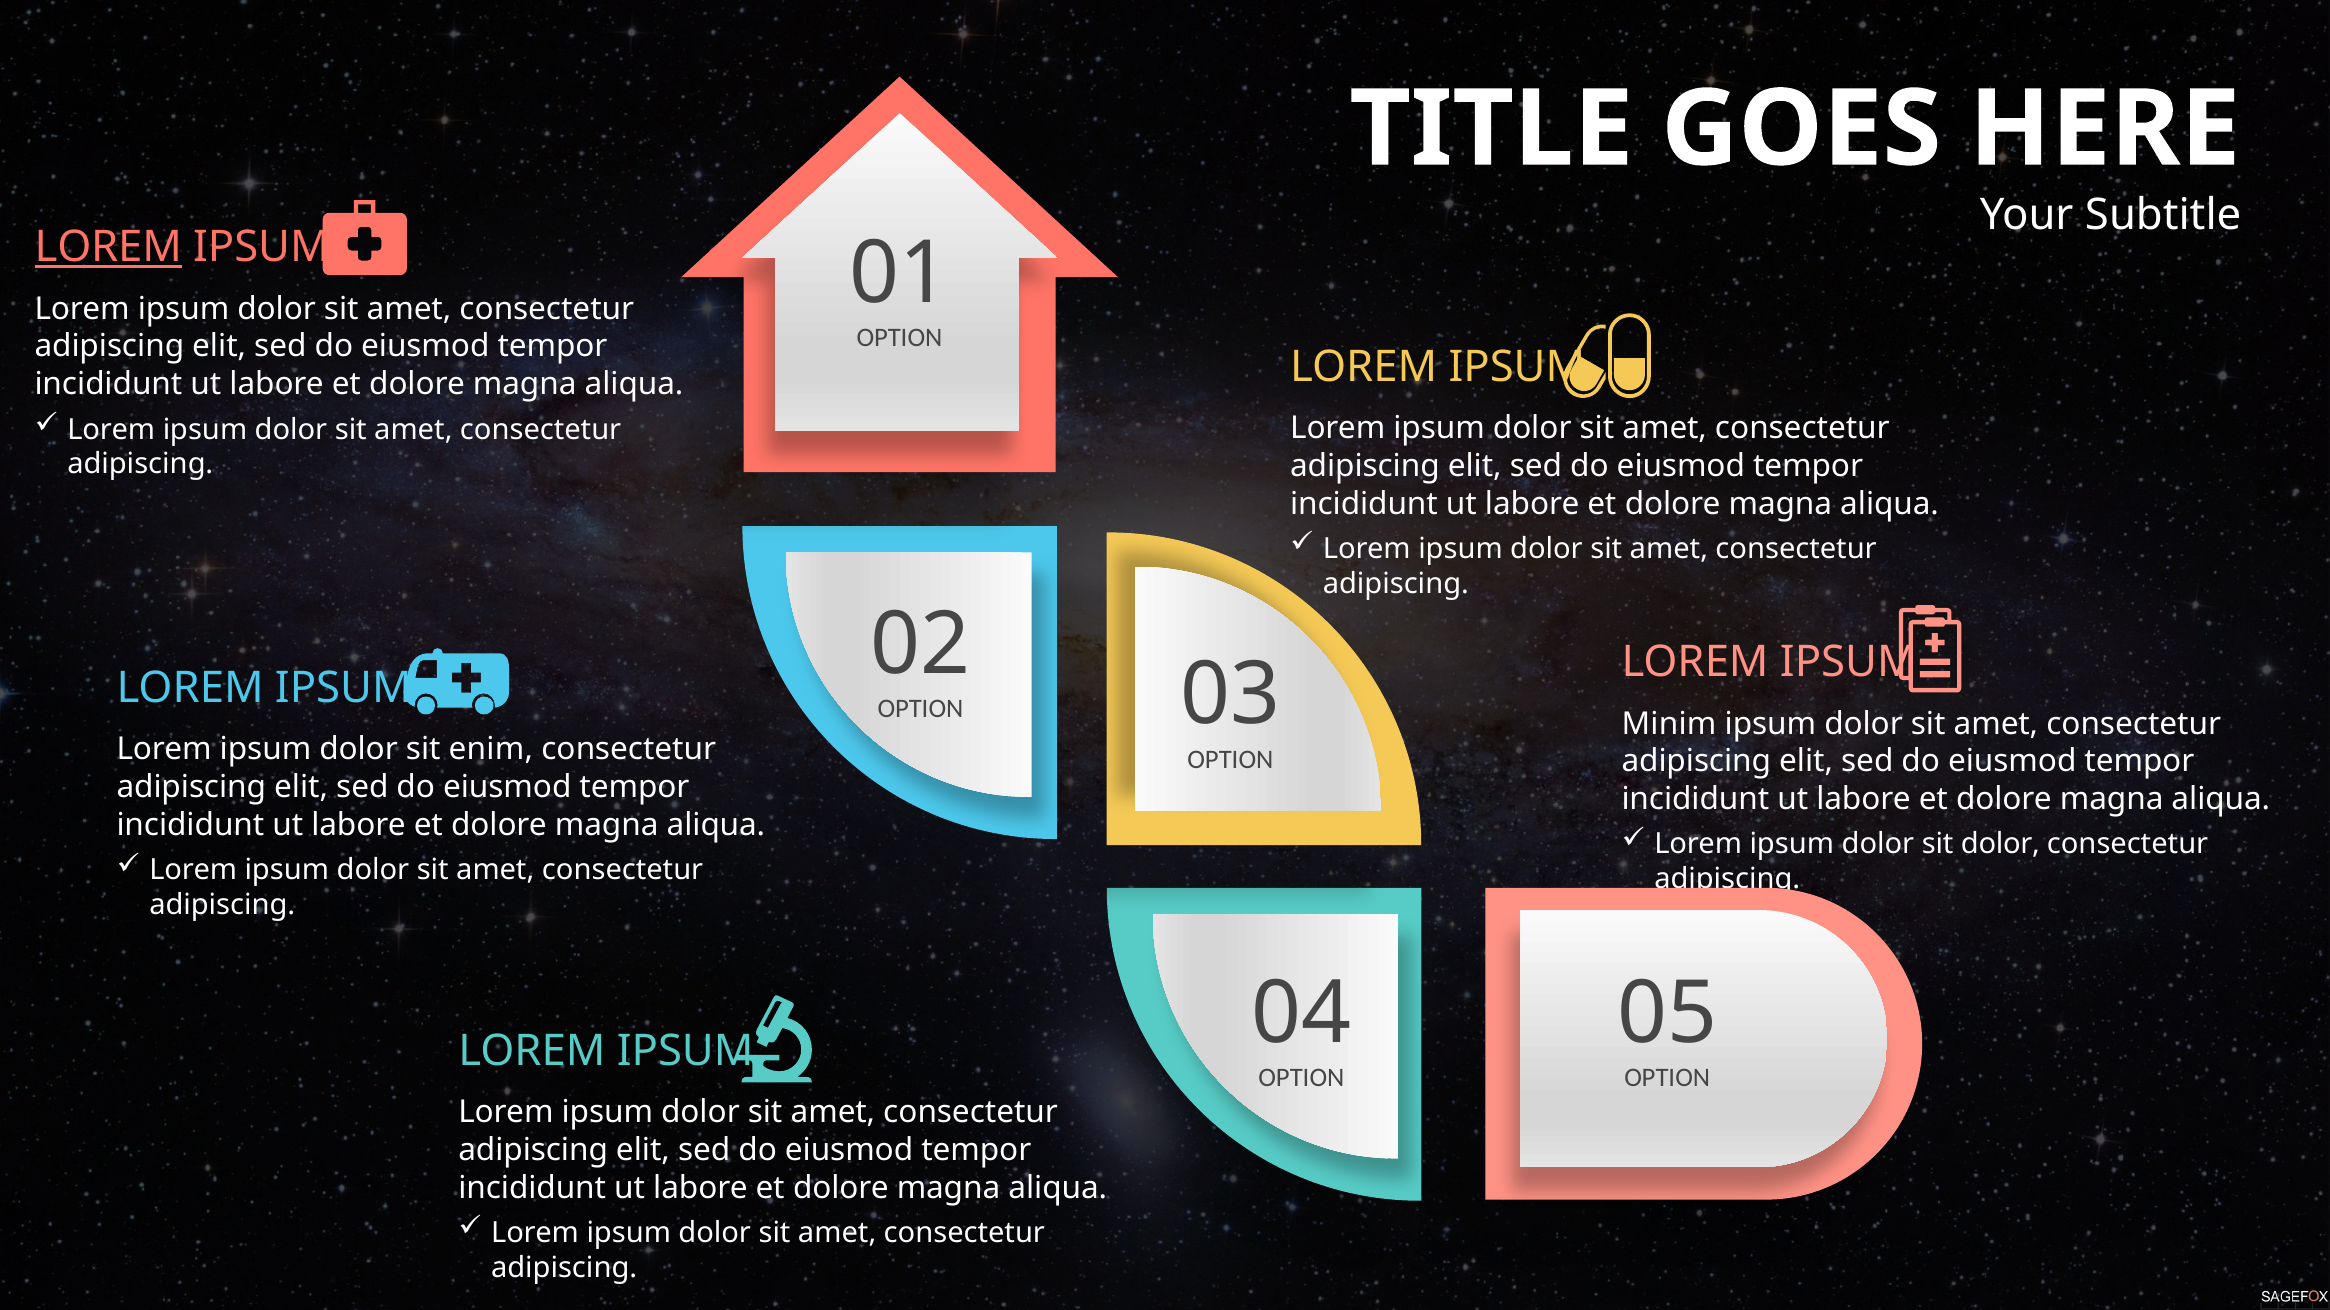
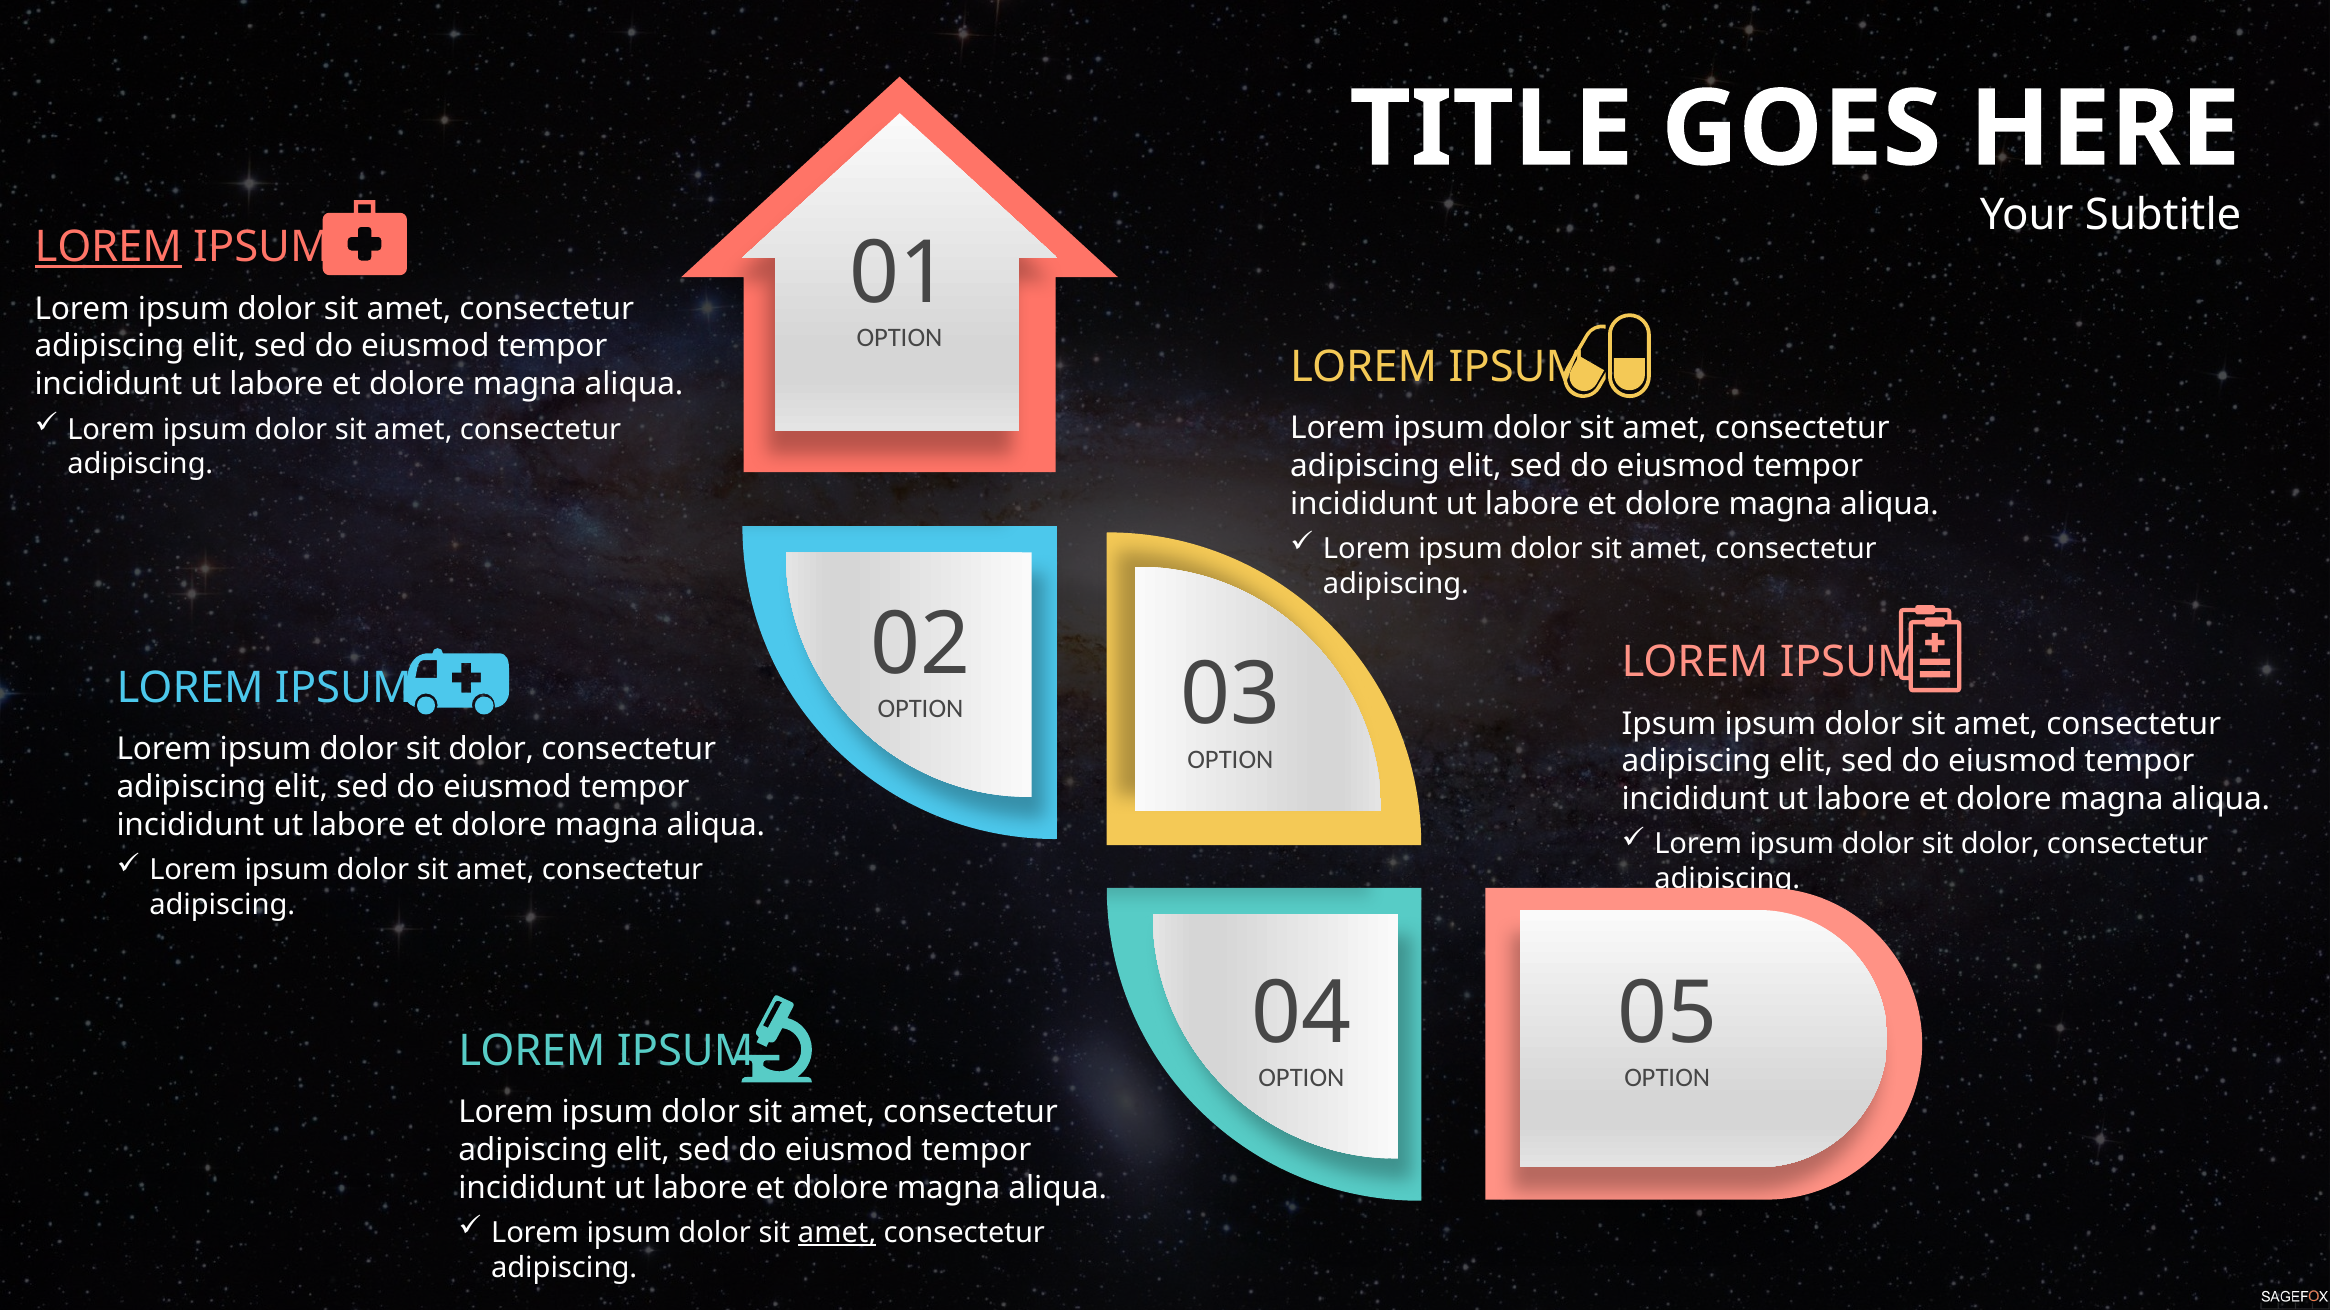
Minim at (1669, 724): Minim -> Ipsum
enim at (491, 750): enim -> dolor
amet at (837, 1233) underline: none -> present
